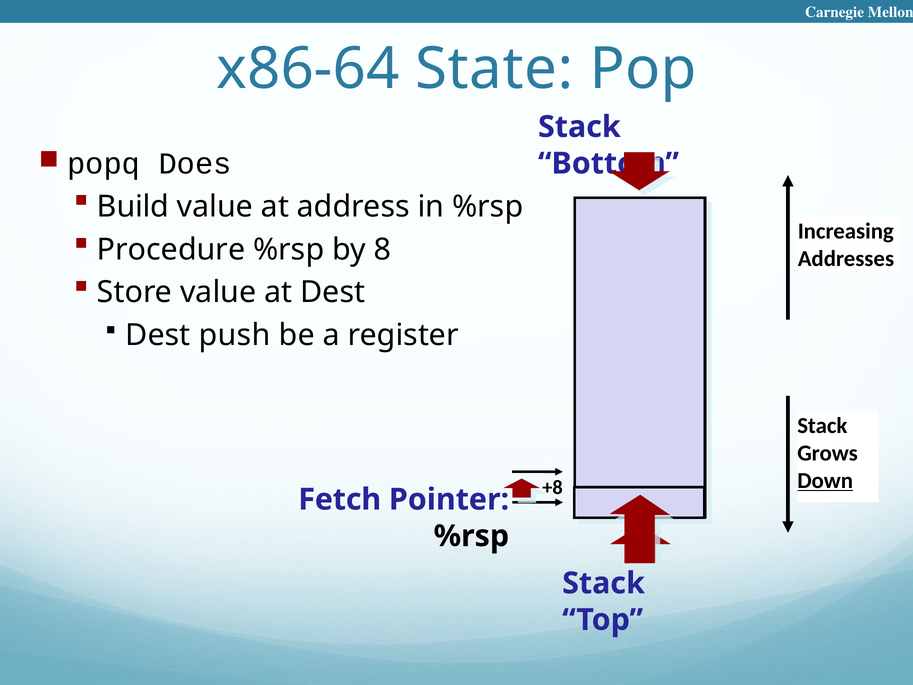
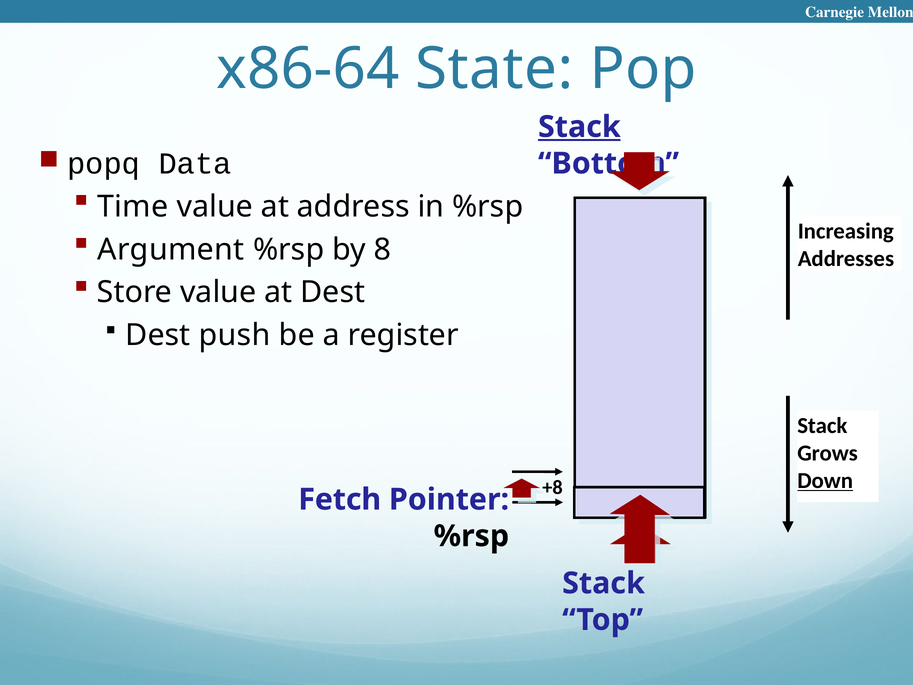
Stack at (579, 127) underline: none -> present
Does: Does -> Data
Build: Build -> Time
Procedure: Procedure -> Argument
